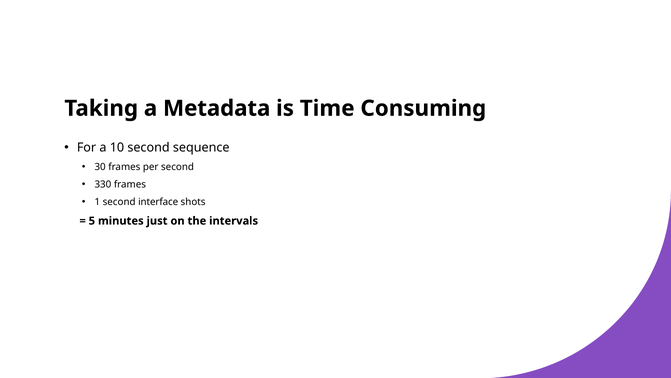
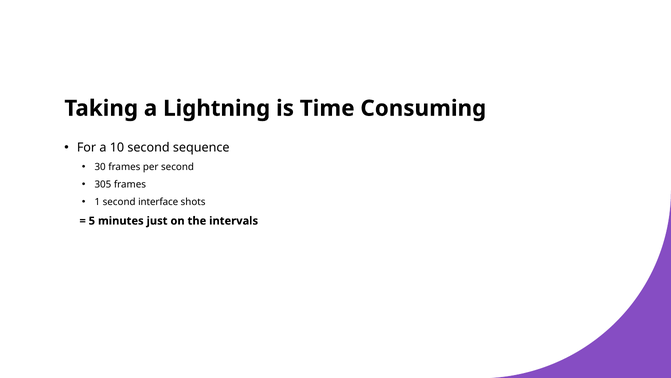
Metadata: Metadata -> Lightning
330: 330 -> 305
